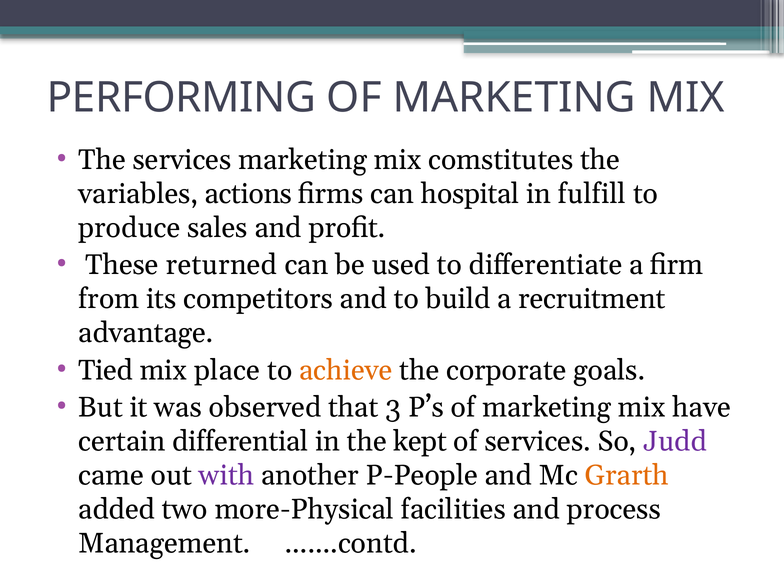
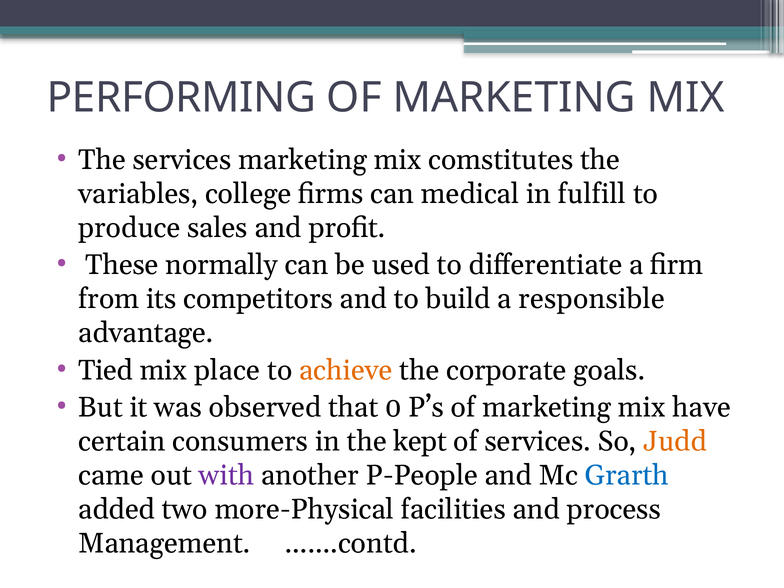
actions: actions -> college
hospital: hospital -> medical
returned: returned -> normally
recruitment: recruitment -> responsible
3: 3 -> 0
differential: differential -> consumers
Judd colour: purple -> orange
Grarth colour: orange -> blue
